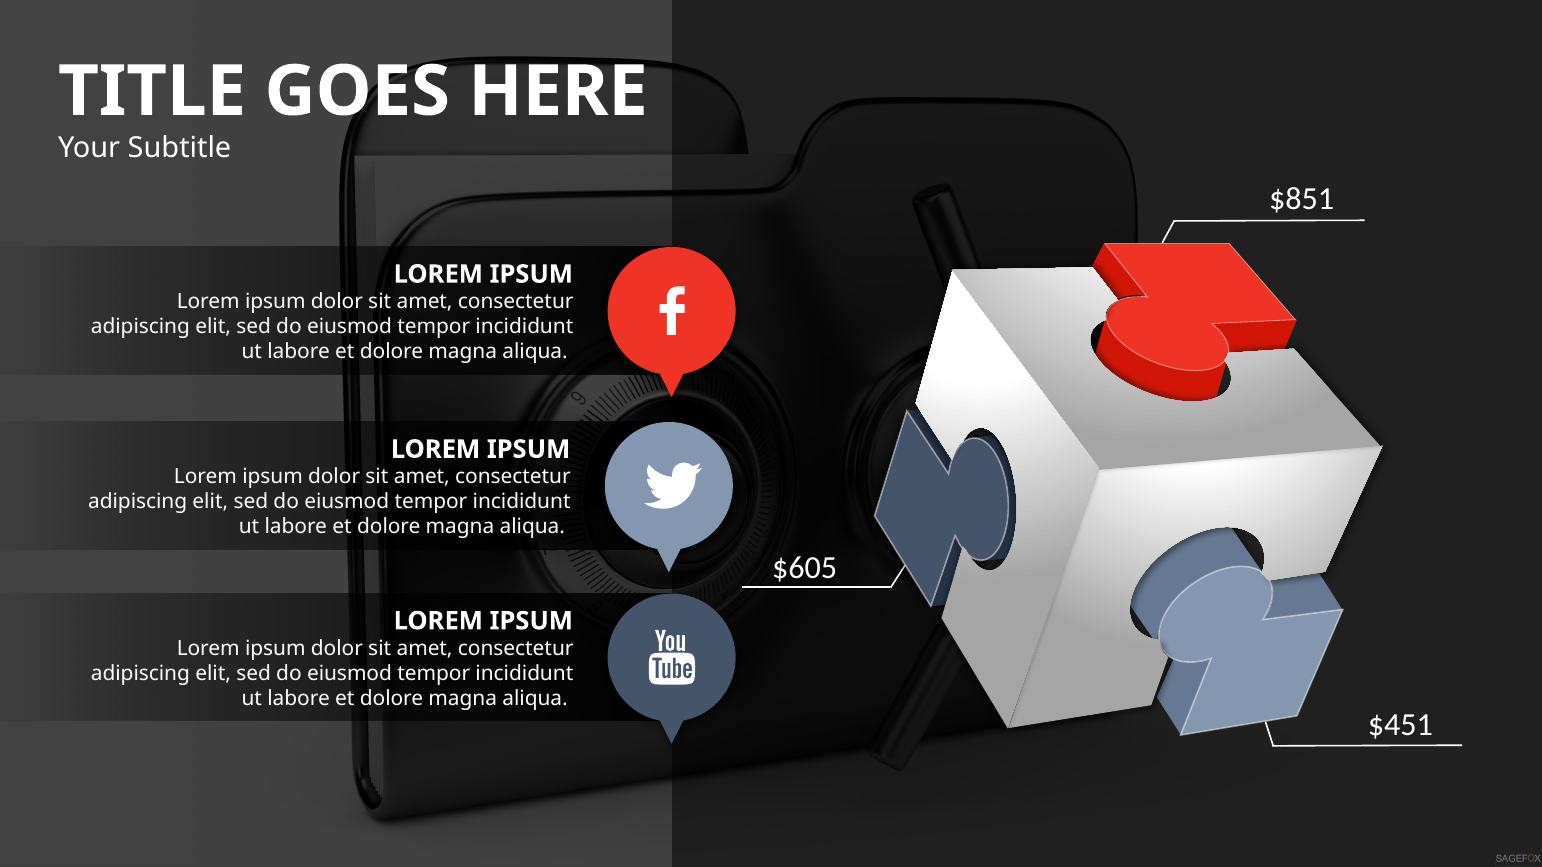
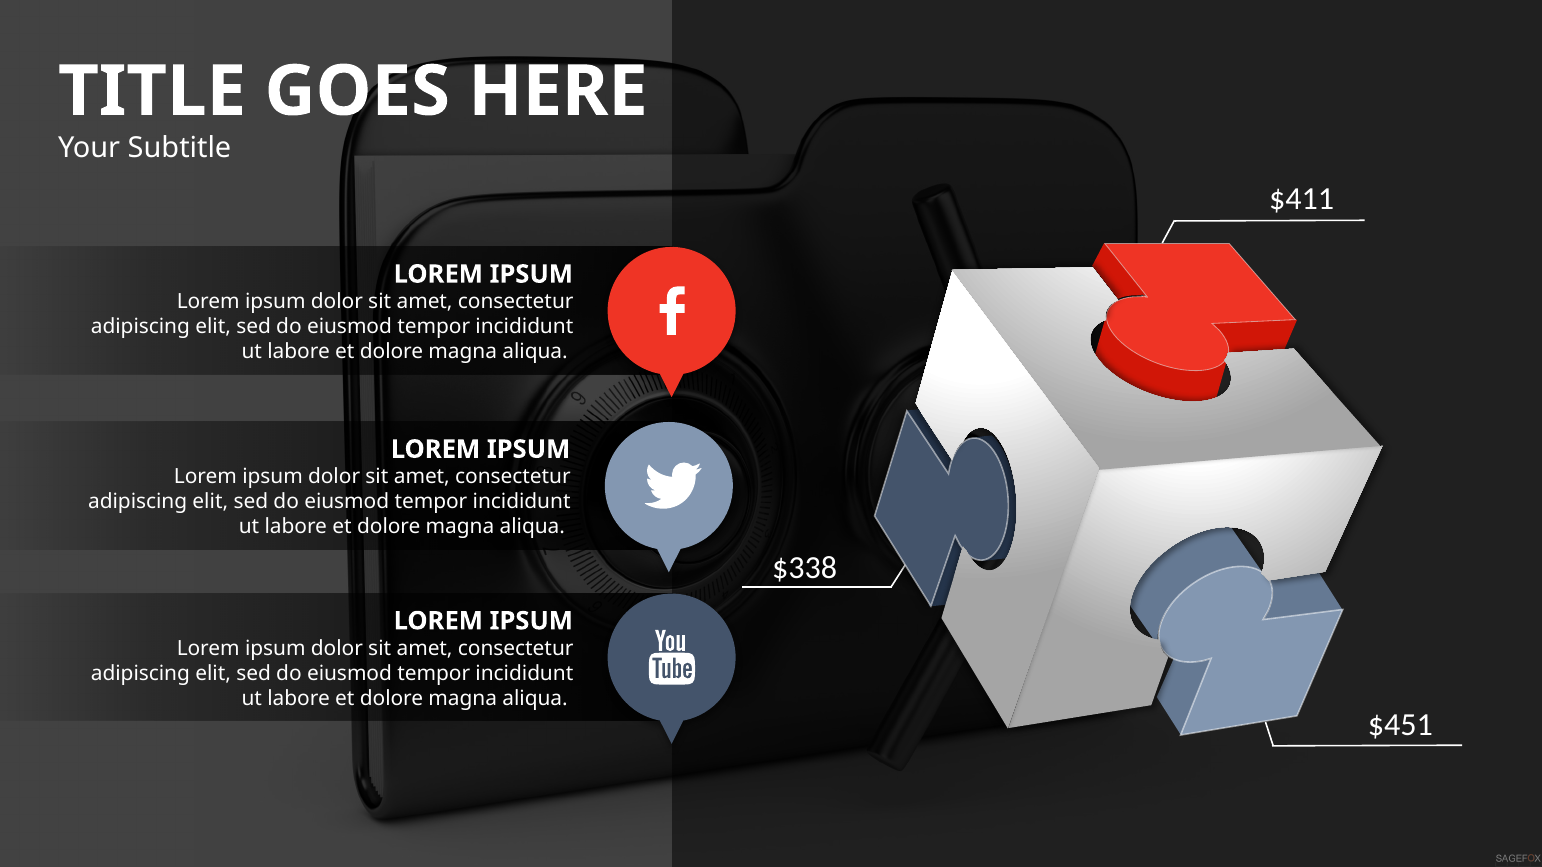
$851: $851 -> $411
$605: $605 -> $338
